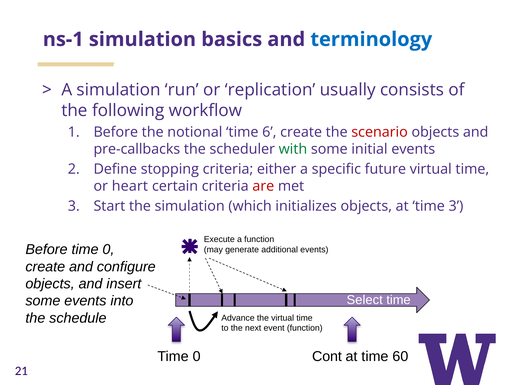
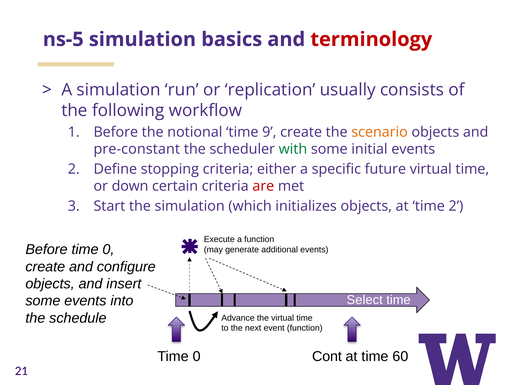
ns-1: ns-1 -> ns-5
terminology colour: blue -> red
6: 6 -> 9
scenario colour: red -> orange
pre-callbacks: pre-callbacks -> pre-constant
heart: heart -> down
time 3: 3 -> 2
